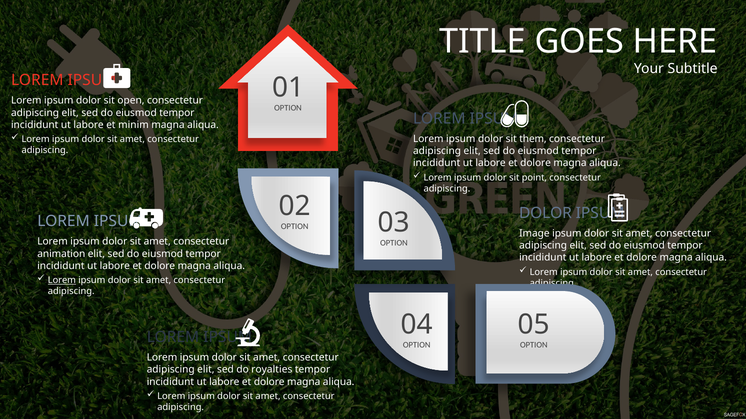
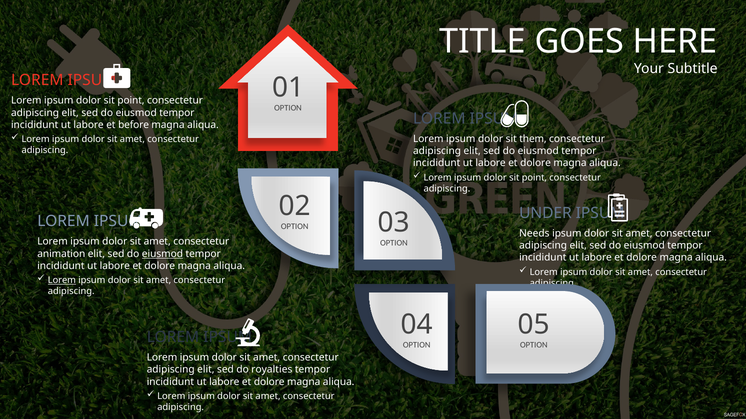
open at (131, 101): open -> point
minim: minim -> before
DOLOR at (545, 213): DOLOR -> UNDER
Image: Image -> Needs
eiusmod at (162, 254) underline: none -> present
